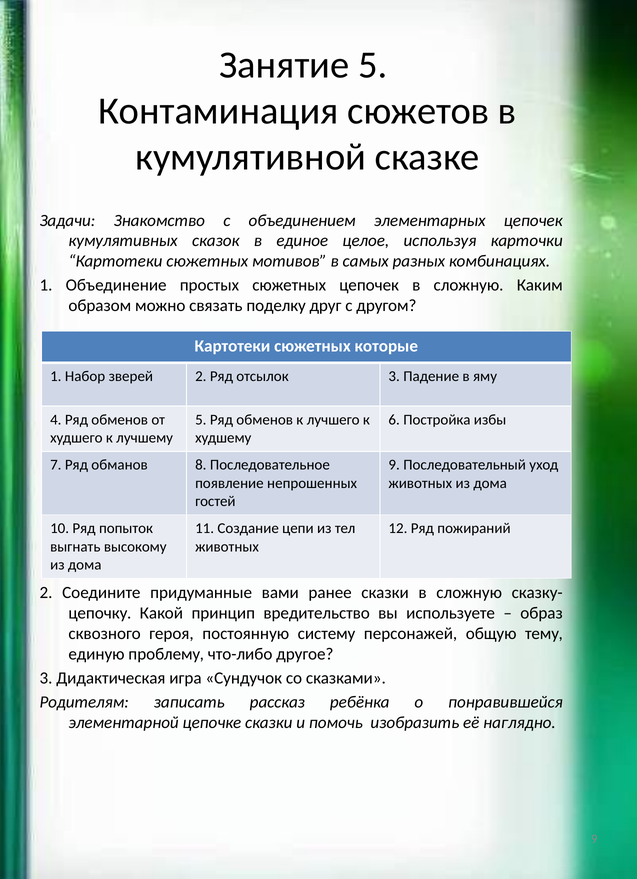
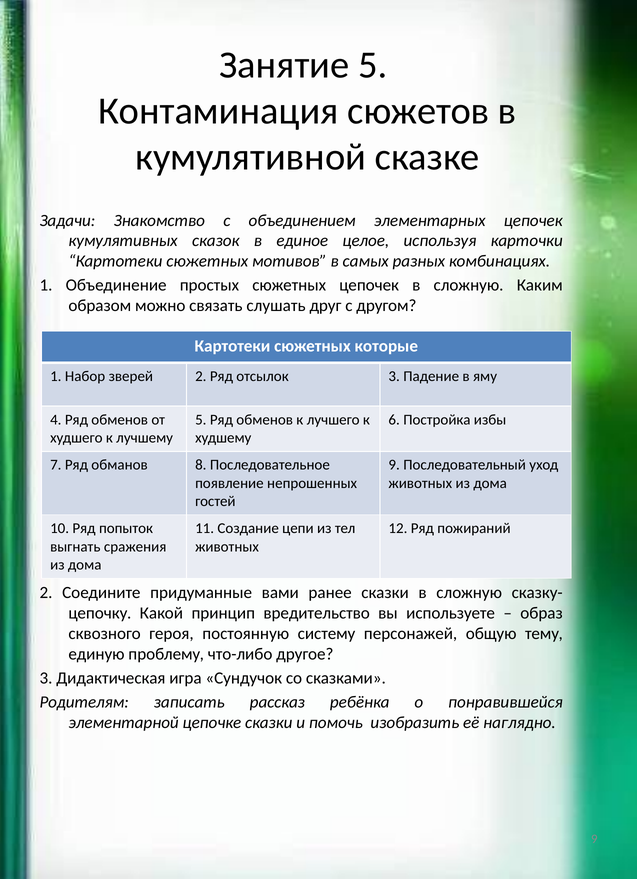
поделку: поделку -> слушать
высокому: высокому -> сражения
